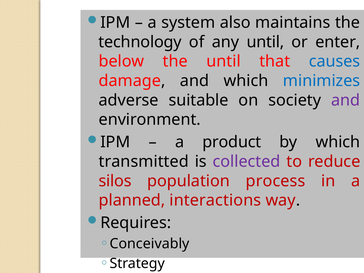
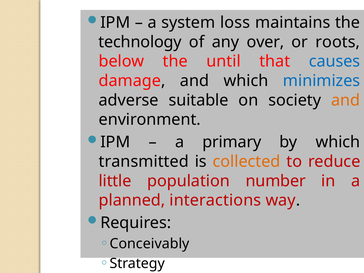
also: also -> loss
any until: until -> over
enter: enter -> roots
and at (346, 100) colour: purple -> orange
product: product -> primary
collected colour: purple -> orange
silos: silos -> little
process: process -> number
